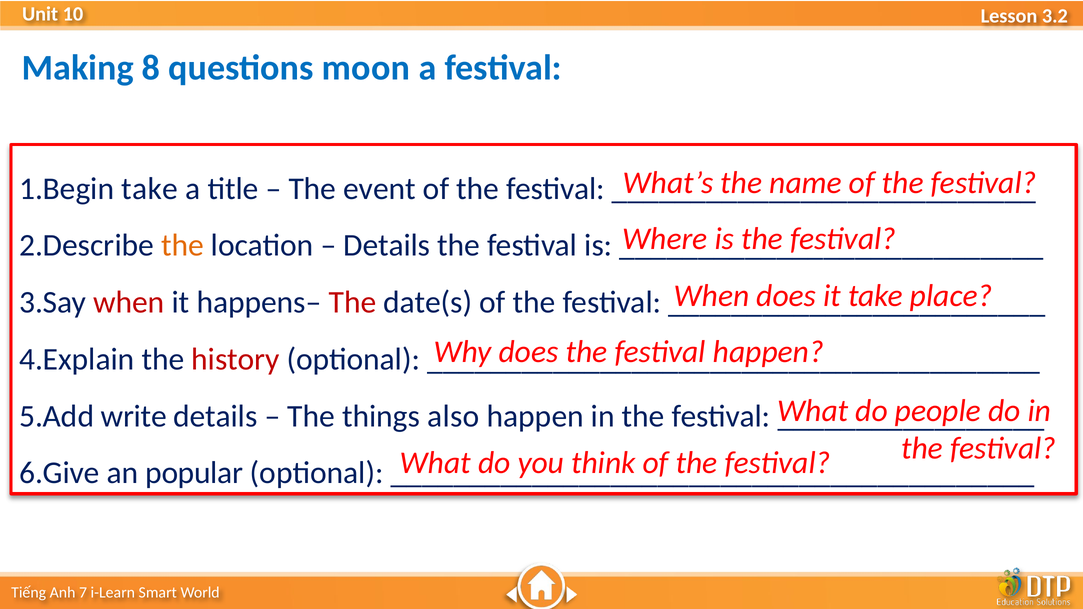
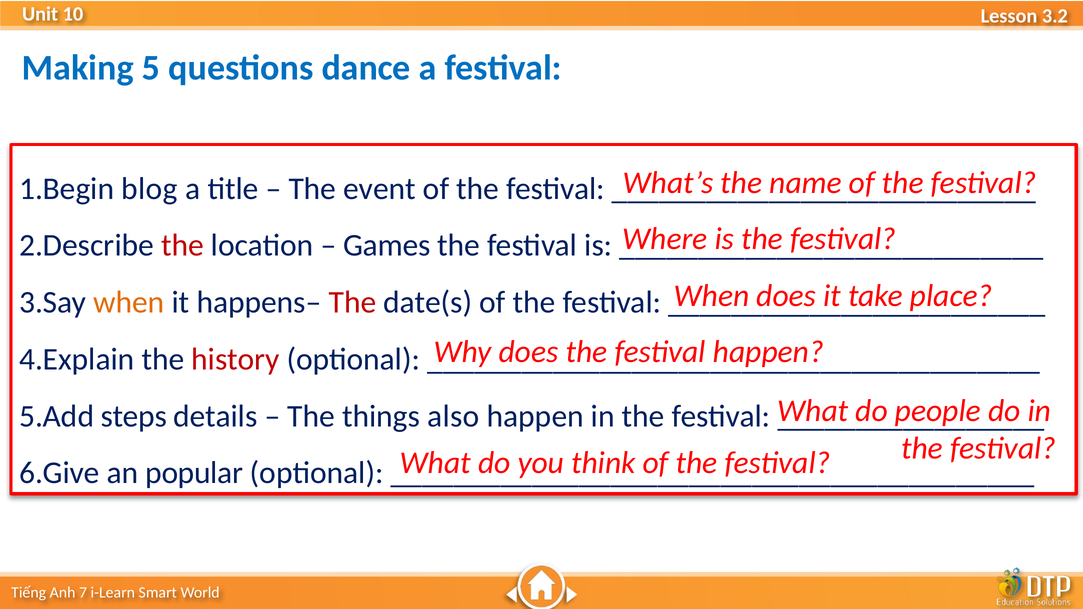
8: 8 -> 5
moon: moon -> dance
take at (150, 189): take -> blog
the at (182, 246) colour: orange -> red
Details at (387, 246): Details -> Games
when at (129, 302) colour: red -> orange
write: write -> steps
